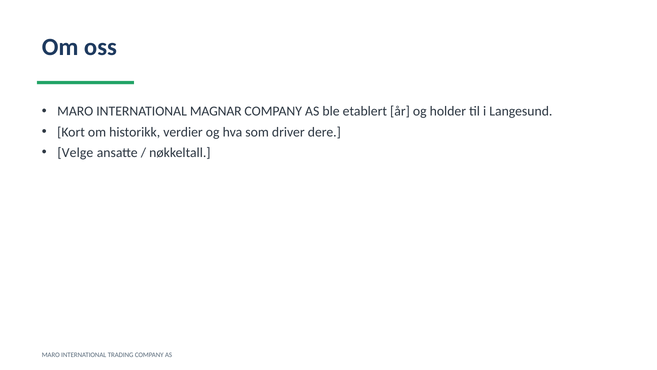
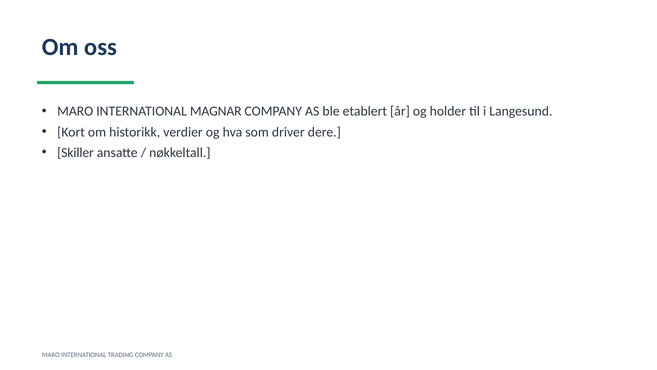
Velge: Velge -> Skiller
